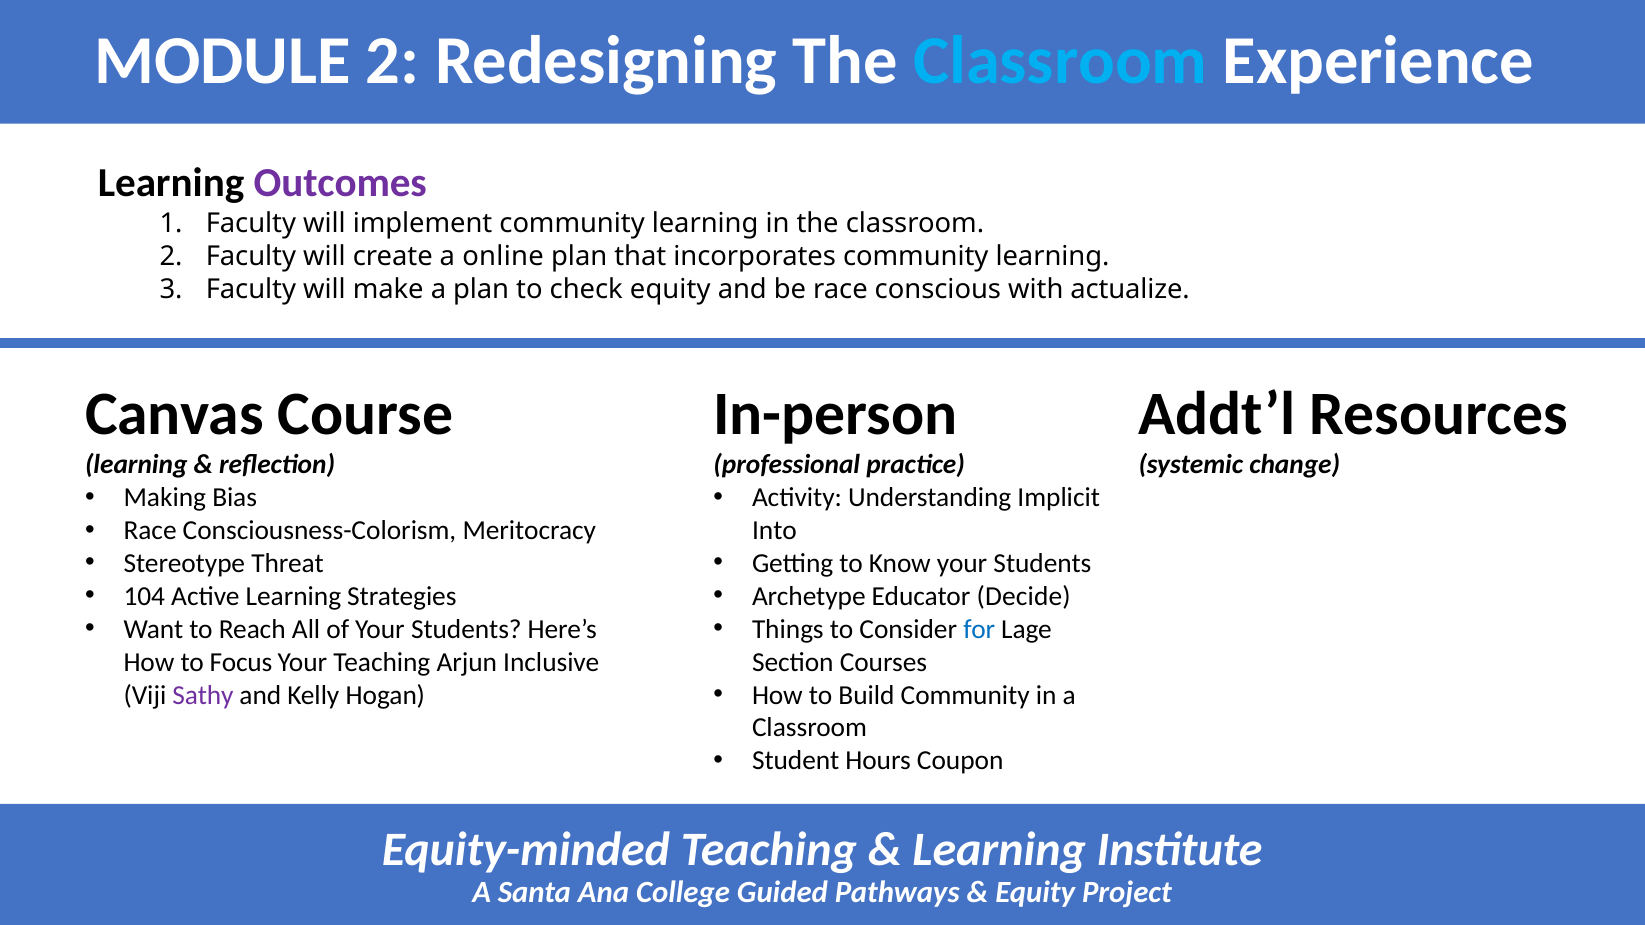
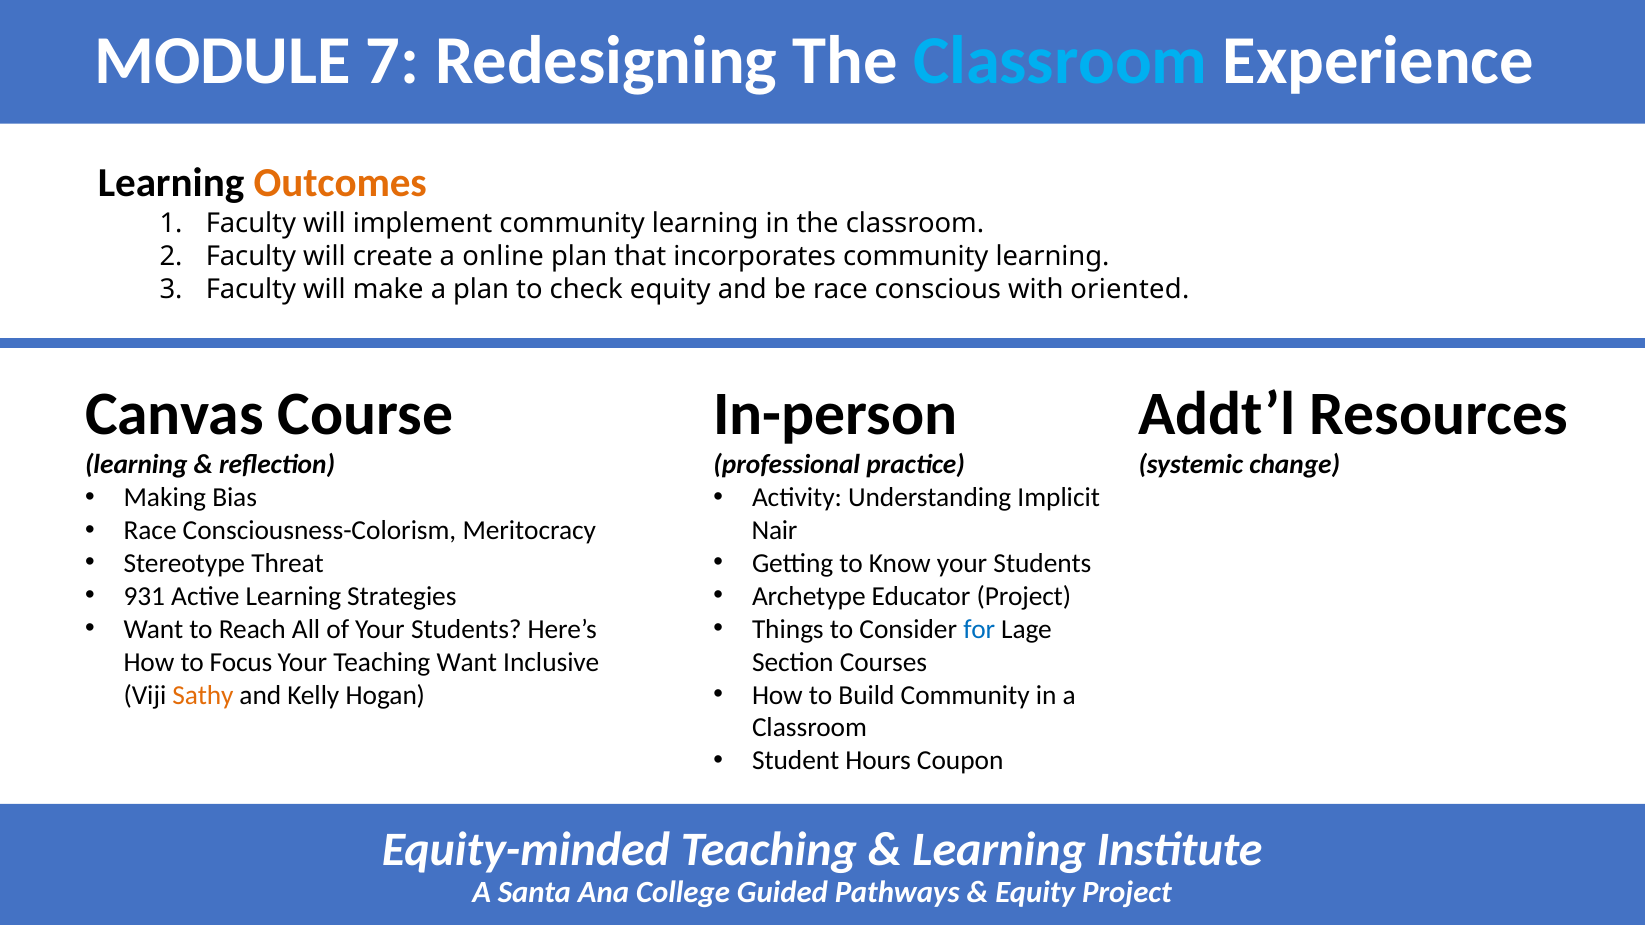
MODULE 2: 2 -> 7
Outcomes colour: purple -> orange
actualize: actualize -> oriented
Into: Into -> Nair
104: 104 -> 931
Educator Decide: Decide -> Project
Teaching Arjun: Arjun -> Want
Sathy colour: purple -> orange
